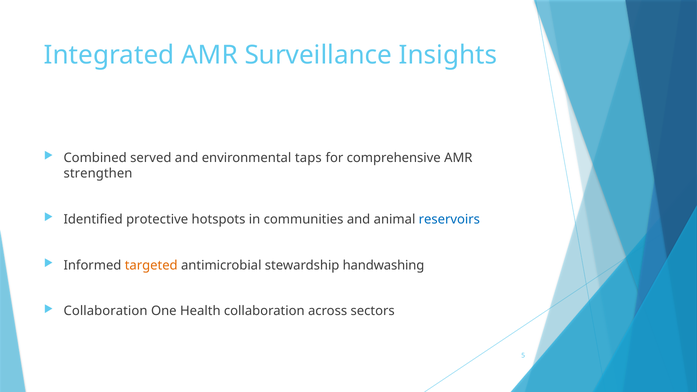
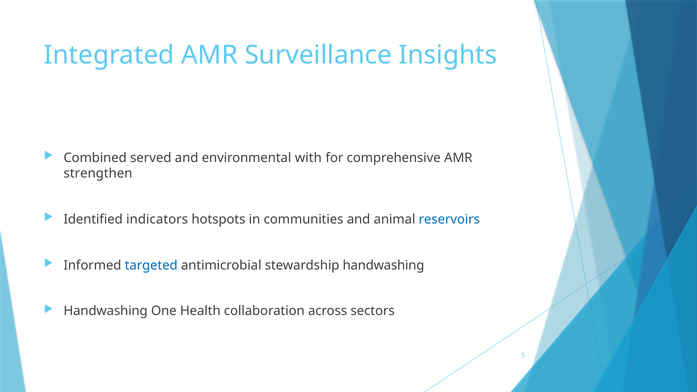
taps: taps -> with
protective: protective -> indicators
targeted colour: orange -> blue
Collaboration at (106, 311): Collaboration -> Handwashing
